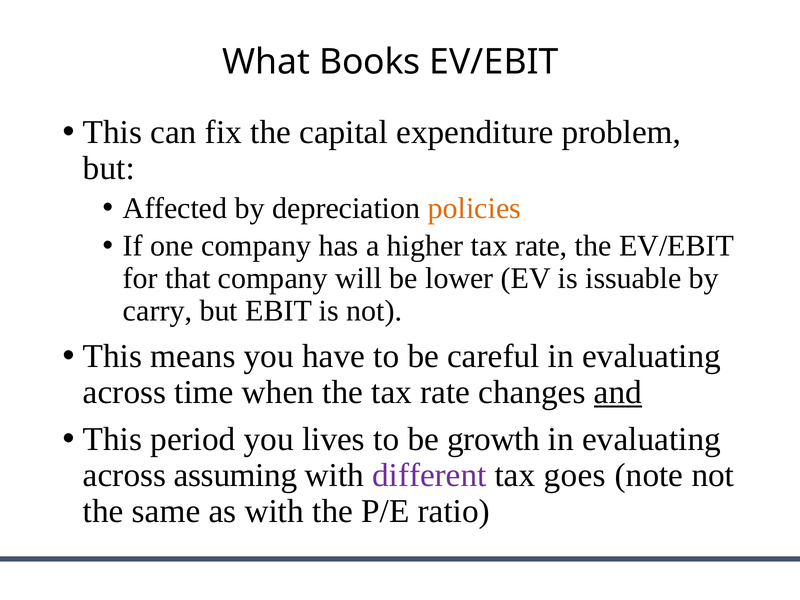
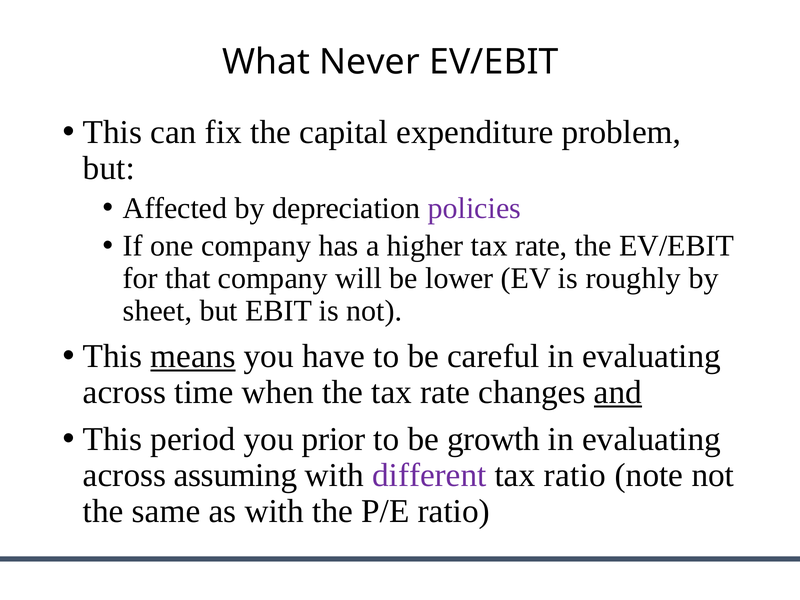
Books: Books -> Never
policies colour: orange -> purple
issuable: issuable -> roughly
carry: carry -> sheet
means underline: none -> present
lives: lives -> prior
tax goes: goes -> ratio
